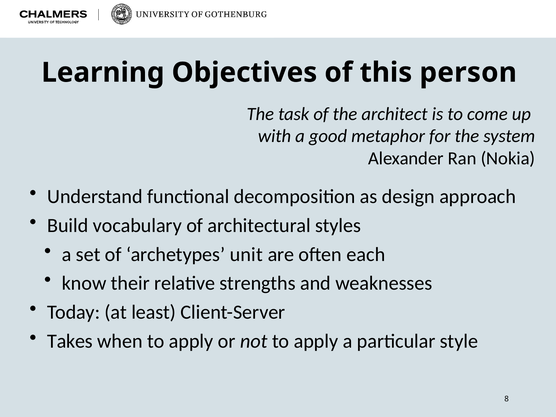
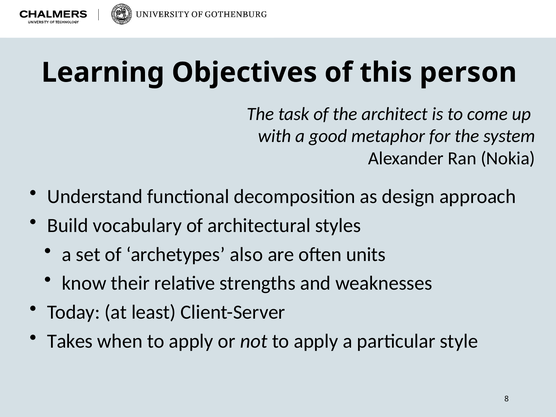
unit: unit -> also
each: each -> units
